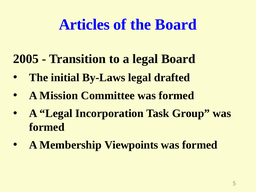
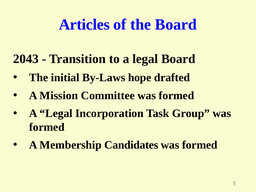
2005: 2005 -> 2043
By-Laws legal: legal -> hope
Viewpoints: Viewpoints -> Candidates
